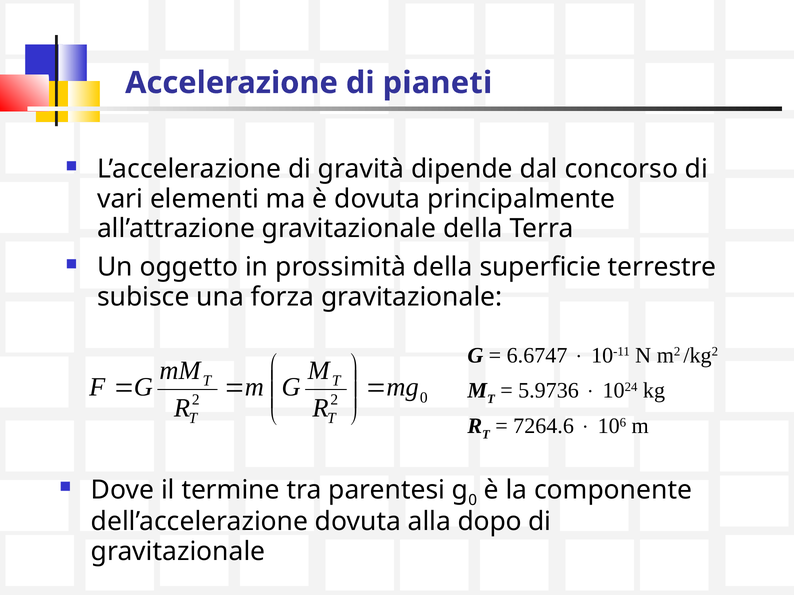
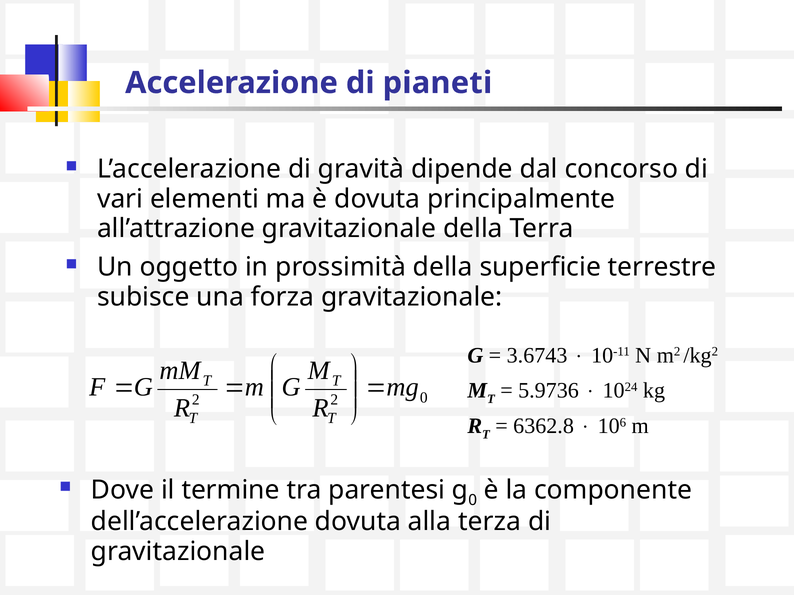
6.6747: 6.6747 -> 3.6743
7264.6: 7264.6 -> 6362.8
dopo: dopo -> terza
